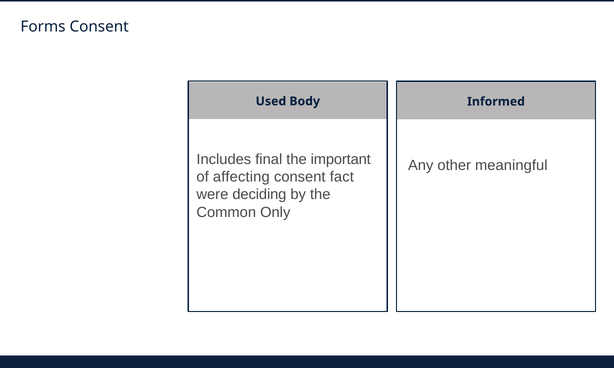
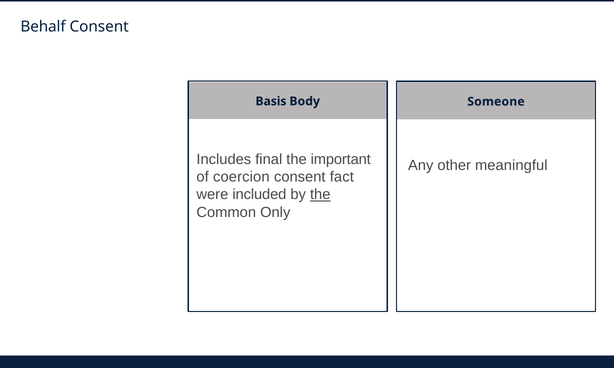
Forms: Forms -> Behalf
Used: Used -> Basis
Informed: Informed -> Someone
affecting: affecting -> coercion
deciding: deciding -> included
the at (320, 195) underline: none -> present
